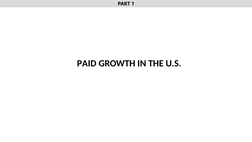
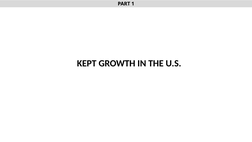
PAID: PAID -> KEPT
